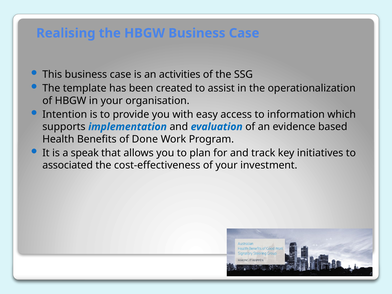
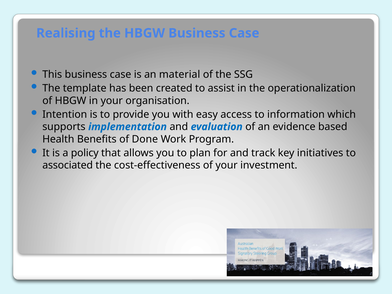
activities: activities -> material
speak: speak -> policy
